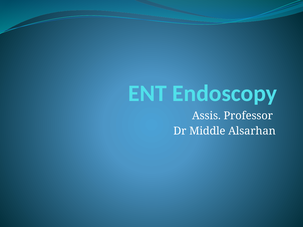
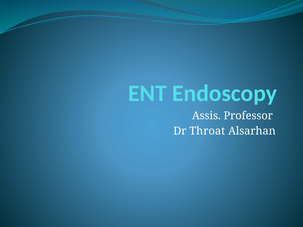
Middle: Middle -> Throat
